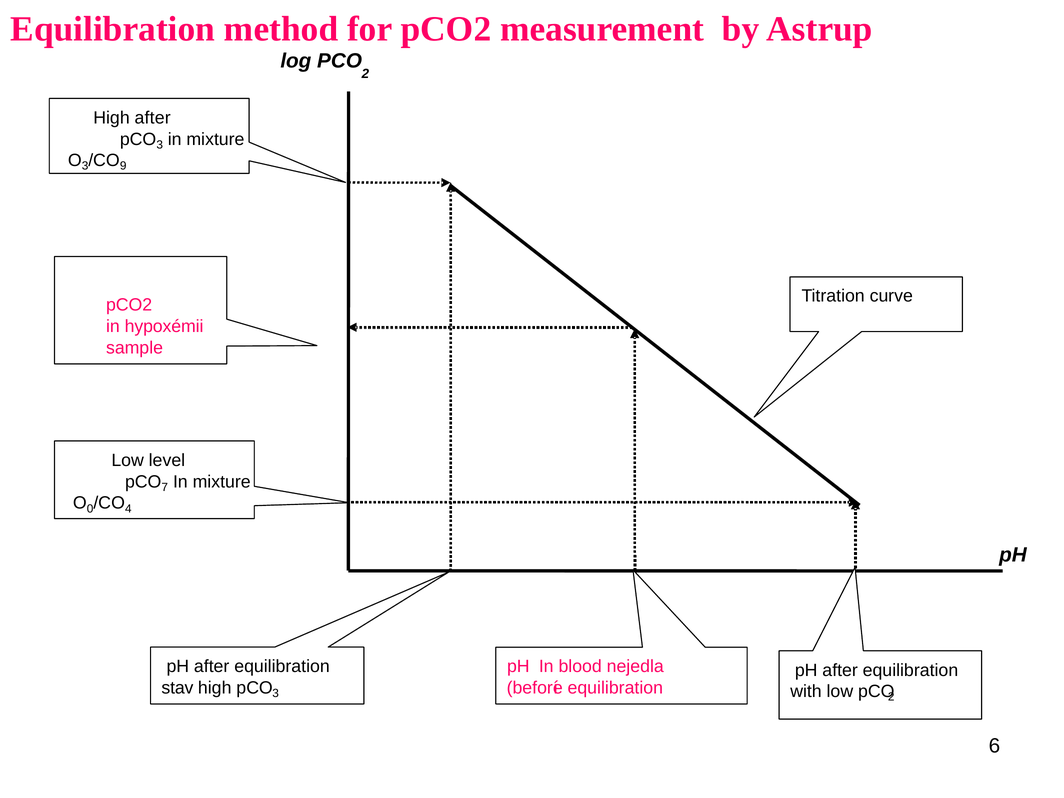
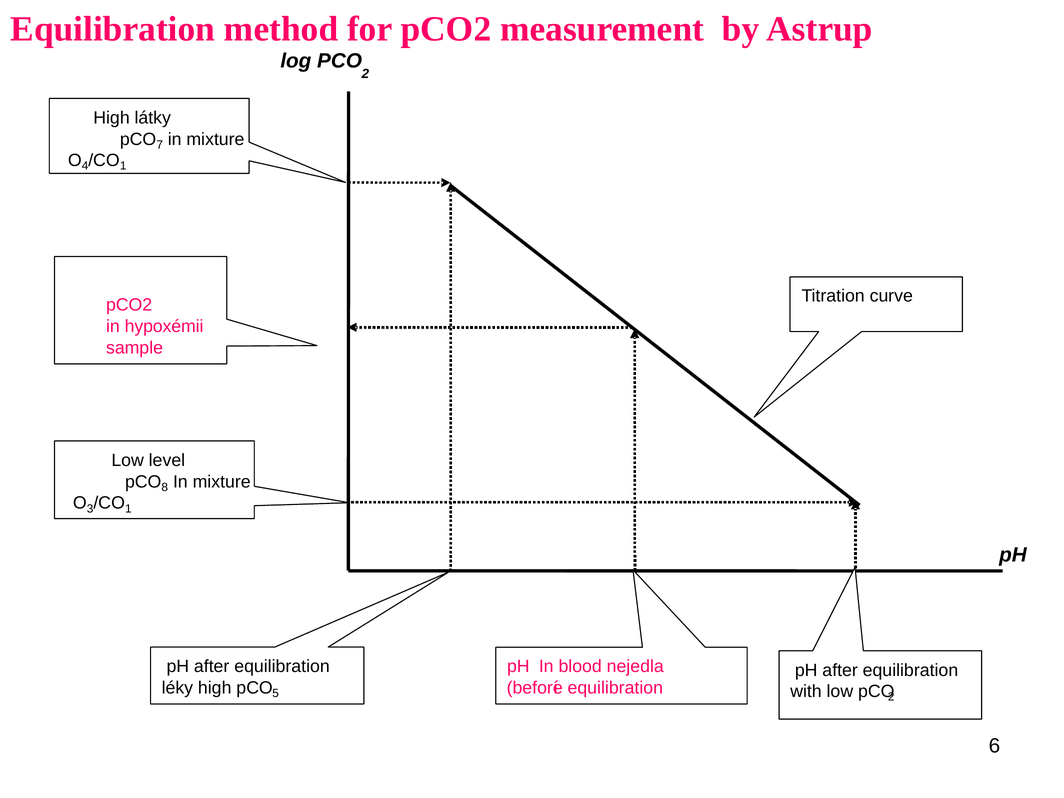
High after: after -> látky
3 at (160, 145): 3 -> 7
O 3: 3 -> 4
9 at (123, 166): 9 -> 1
7: 7 -> 8
0: 0 -> 3
4 at (128, 509): 4 -> 1
stav: stav -> léky
high pCO 3: 3 -> 5
